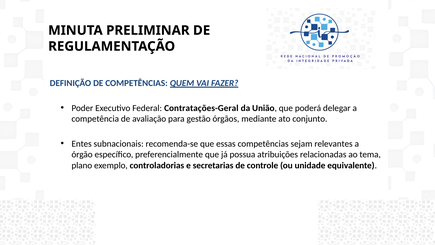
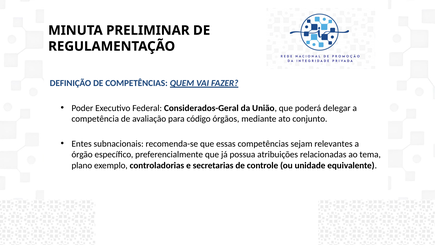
Contratações-Geral: Contratações-Geral -> Considerados-Geral
gestão: gestão -> código
